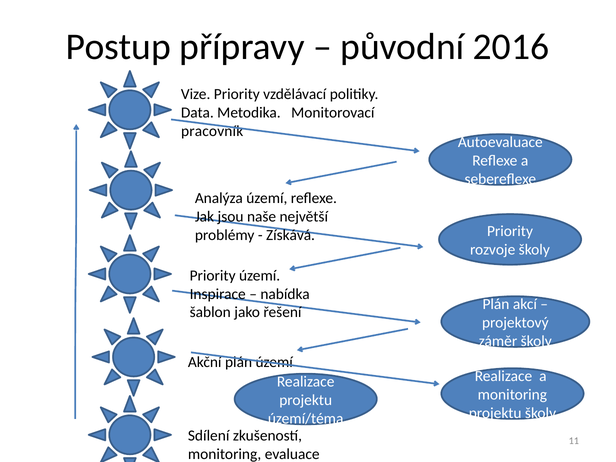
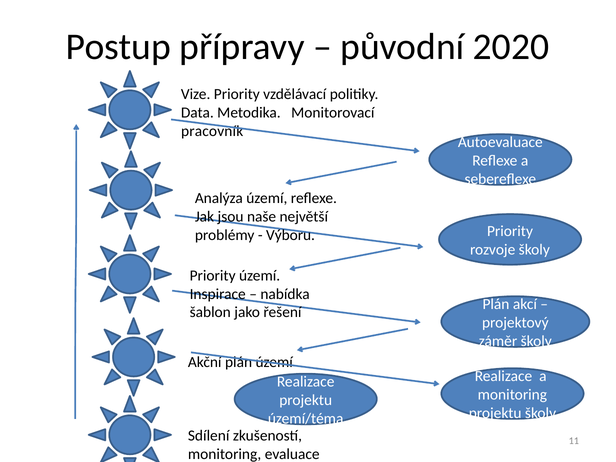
2016: 2016 -> 2020
Získává: Získává -> Výboru
